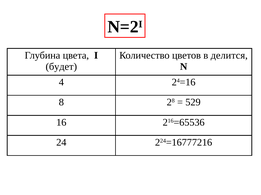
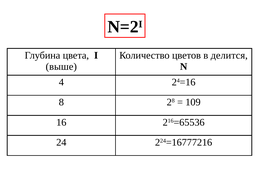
будет: будет -> выше
529: 529 -> 109
